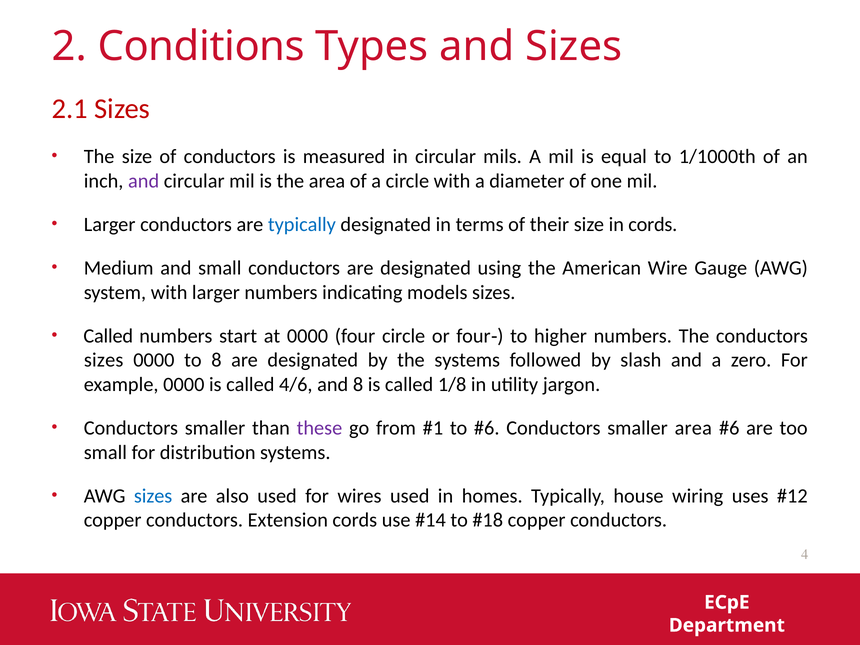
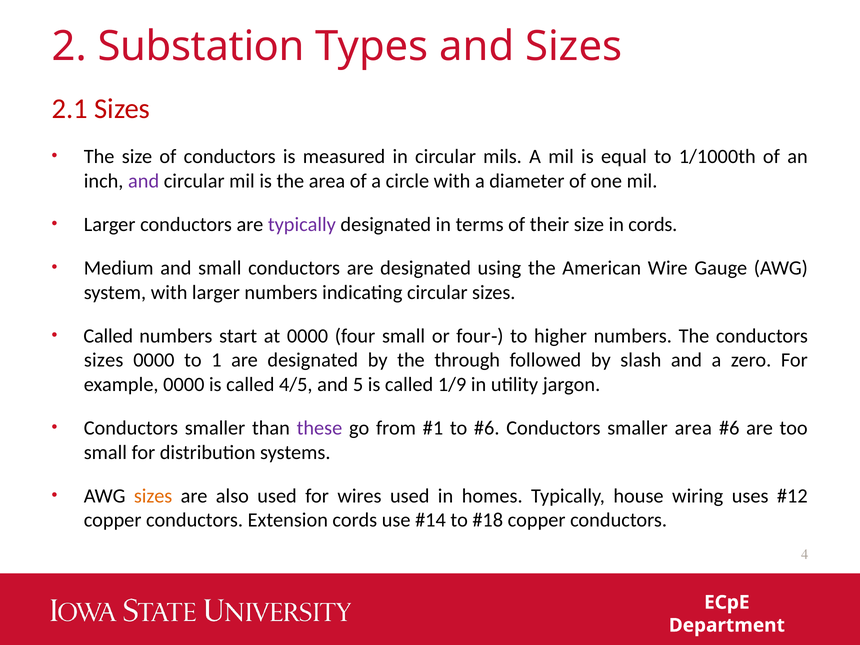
Conditions: Conditions -> Substation
typically at (302, 224) colour: blue -> purple
indicating models: models -> circular
four circle: circle -> small
to 8: 8 -> 1
the systems: systems -> through
4/6: 4/6 -> 4/5
and 8: 8 -> 5
1/8: 1/8 -> 1/9
sizes at (153, 496) colour: blue -> orange
